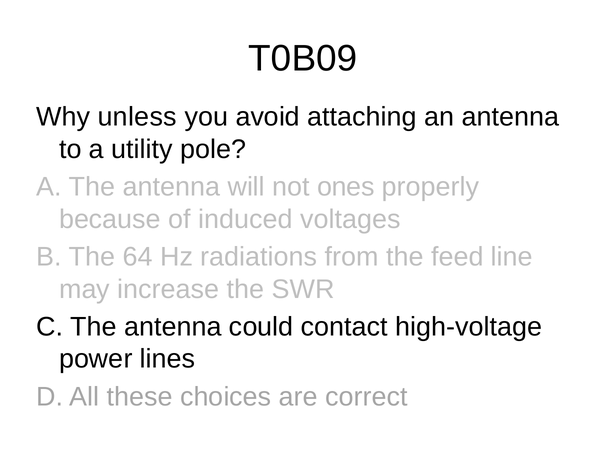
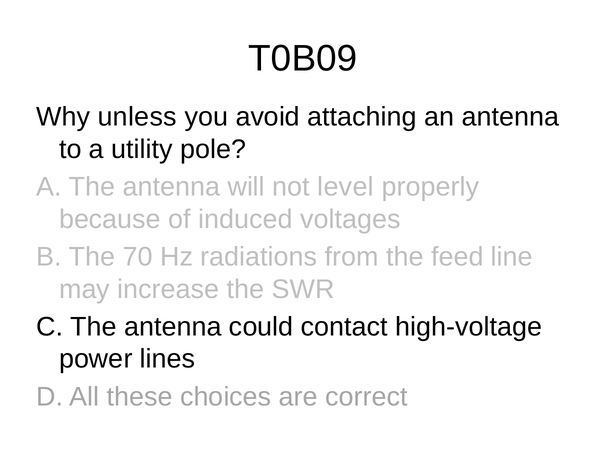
ones: ones -> level
64: 64 -> 70
